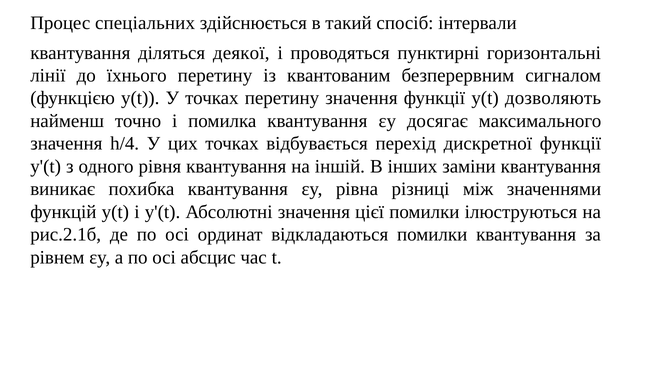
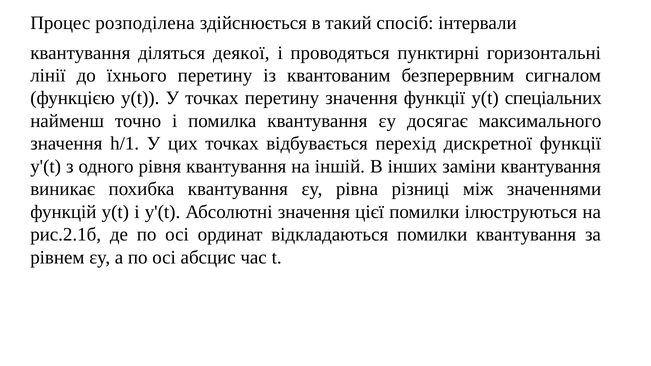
спеціальних: спеціальних -> розподілена
дозволяють: дозволяють -> спеціальних
h/4: h/4 -> h/1
